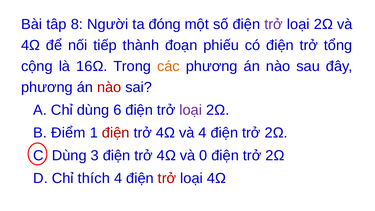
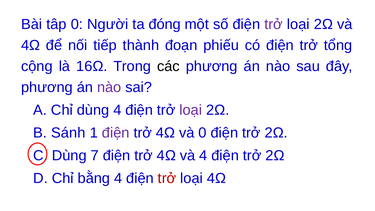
tâp 8: 8 -> 0
các colour: orange -> black
nào at (109, 87) colour: red -> purple
dùng 6: 6 -> 4
Điểm: Điểm -> Sánh
điện at (116, 133) colour: red -> purple
và 4: 4 -> 0
3: 3 -> 7
và 0: 0 -> 4
thích: thích -> bằng
